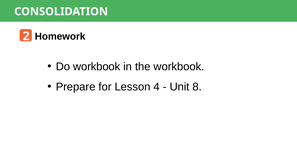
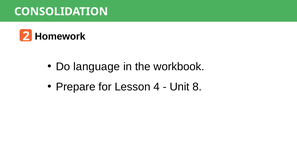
Do workbook: workbook -> language
